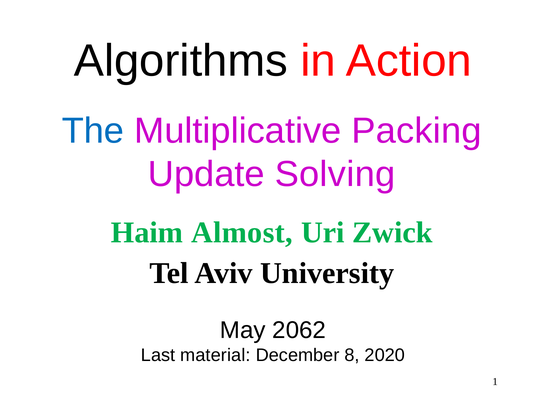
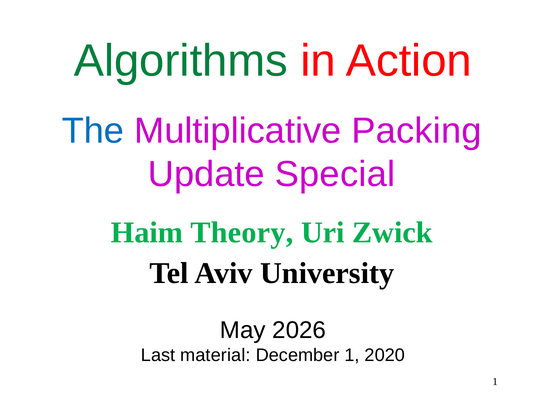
Algorithms colour: black -> green
Solving: Solving -> Special
Almost: Almost -> Theory
2062: 2062 -> 2026
December 8: 8 -> 1
